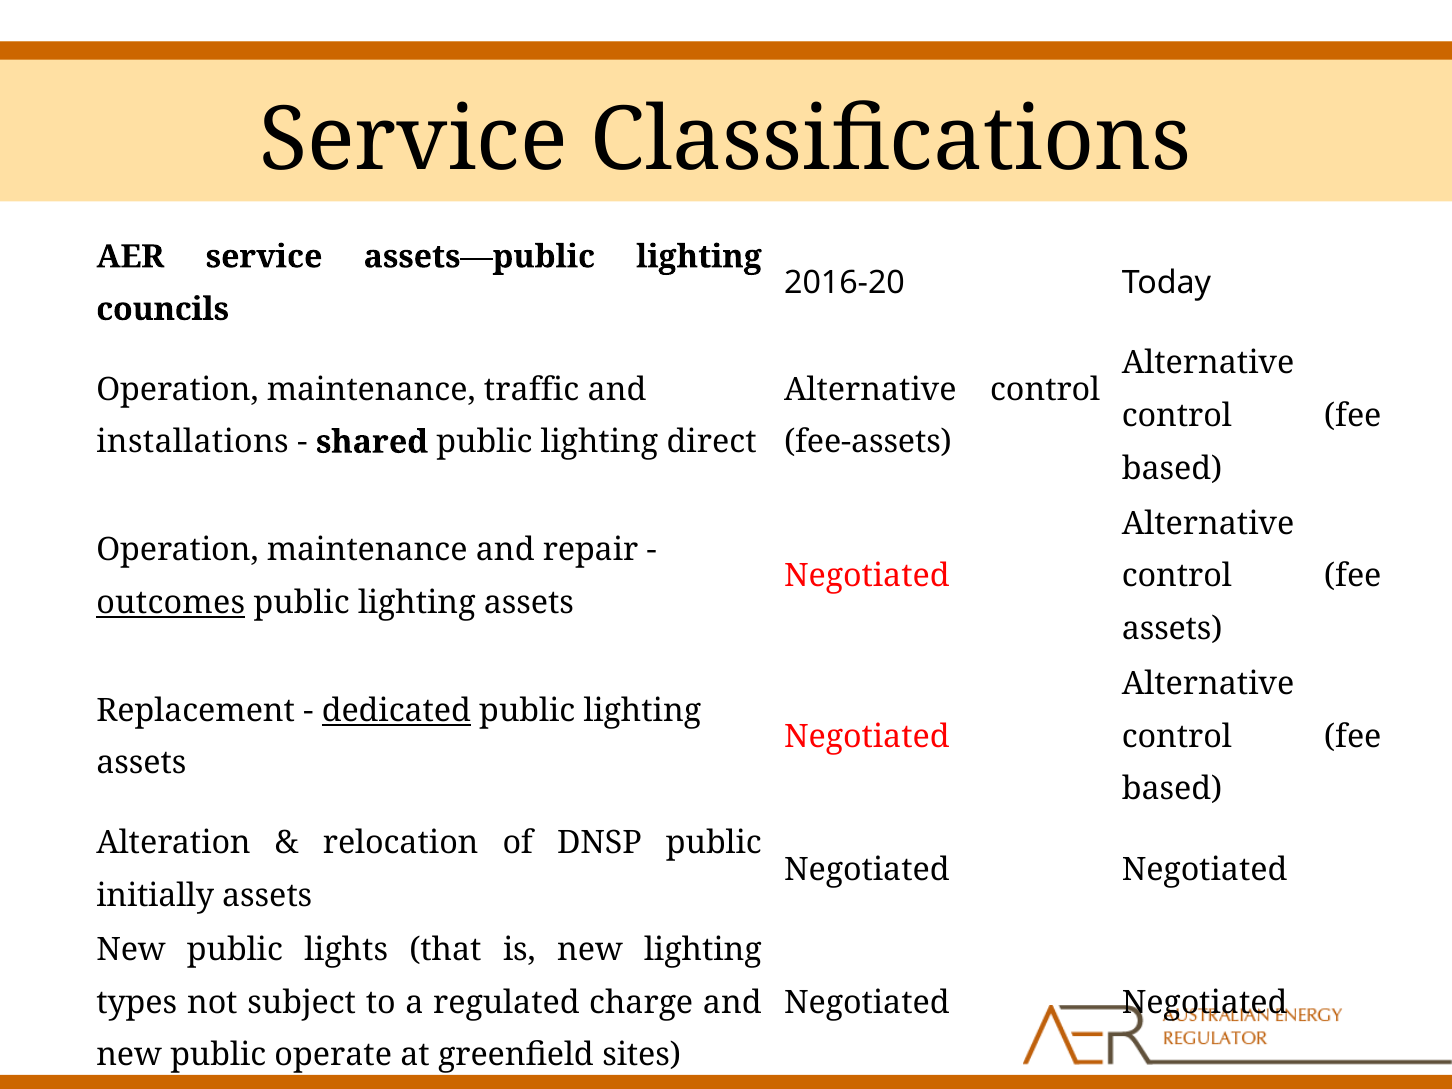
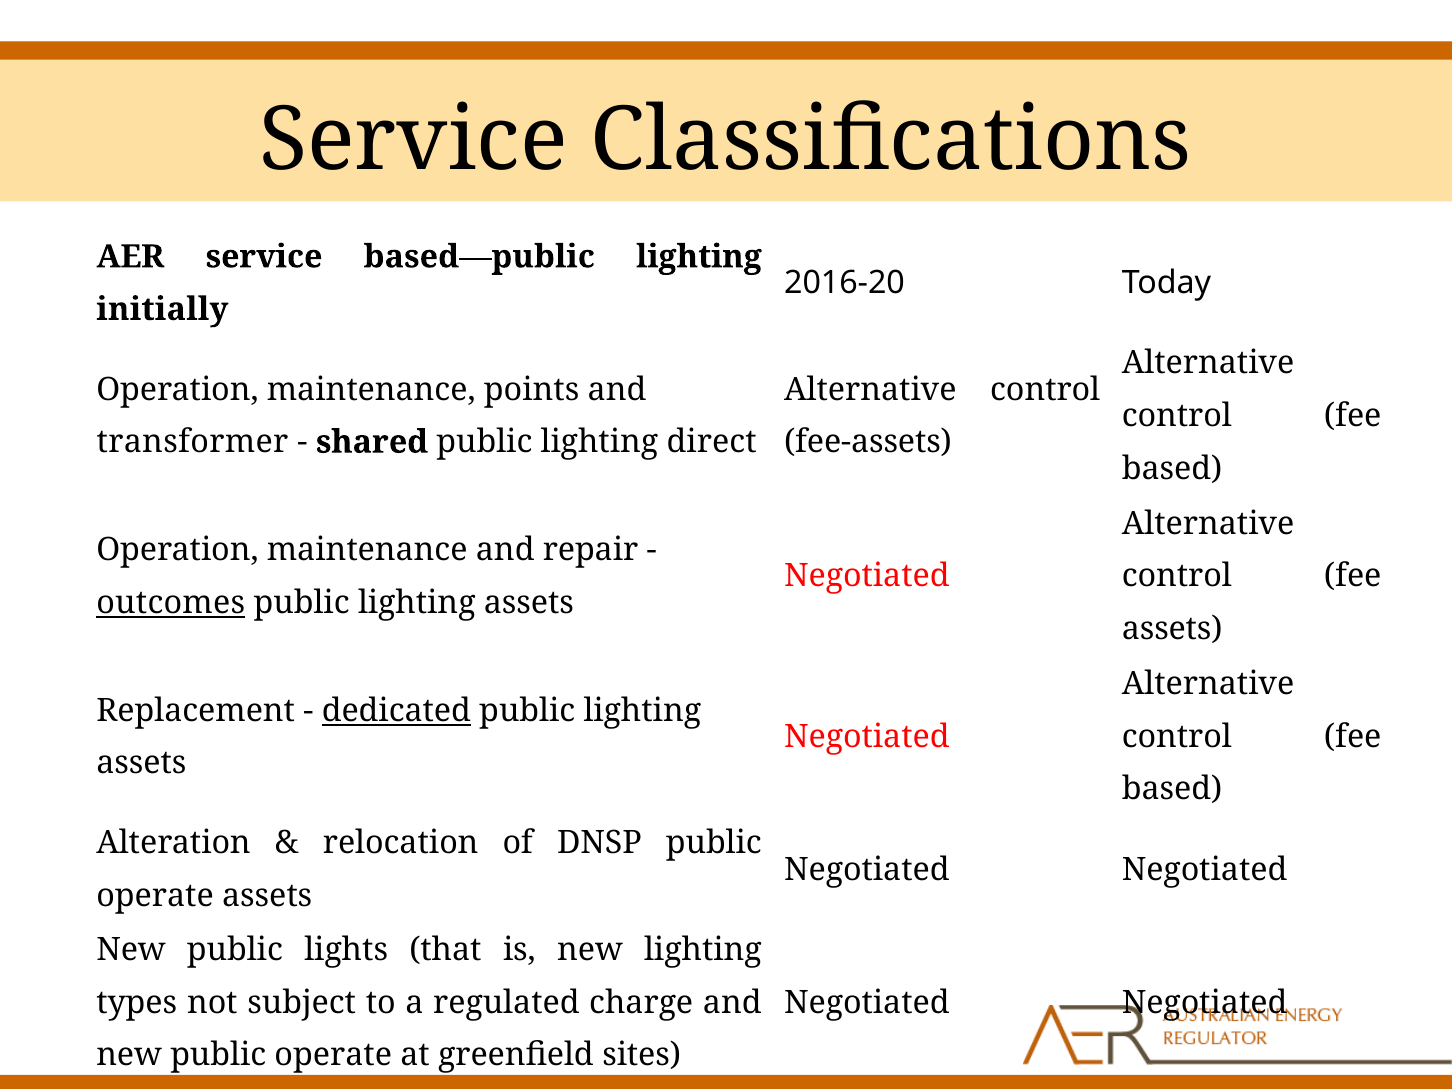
assets—public: assets—public -> based—public
councils: councils -> initially
traffic: traffic -> points
installations: installations -> transformer
initially at (155, 896): initially -> operate
